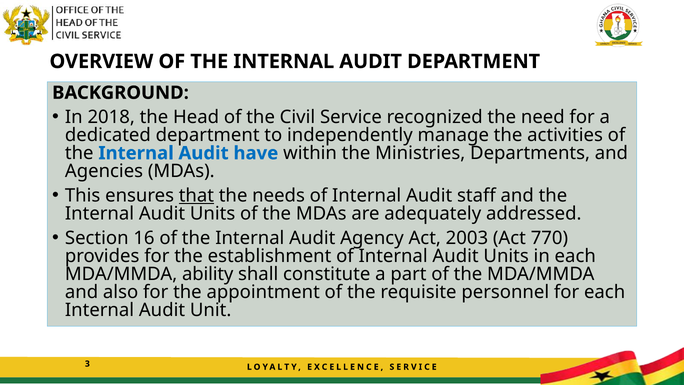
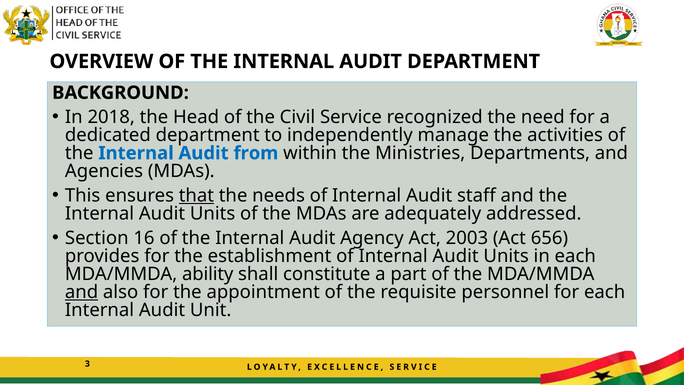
have: have -> from
770: 770 -> 656
and at (82, 292) underline: none -> present
